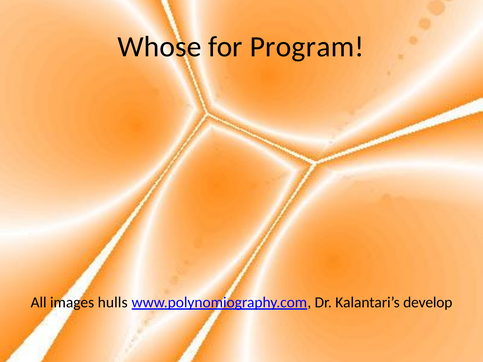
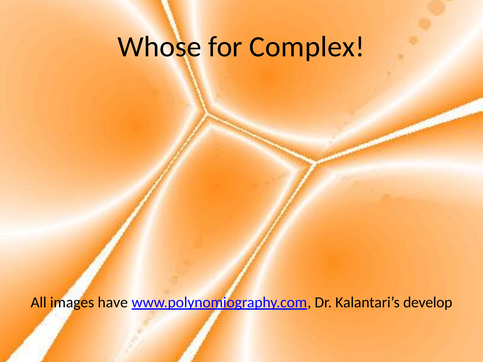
Program: Program -> Complex
hulls: hulls -> have
